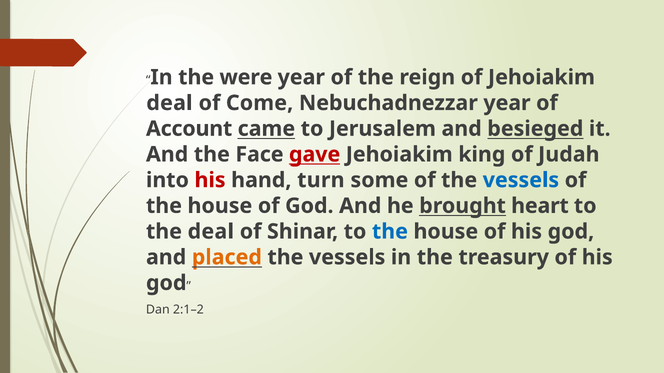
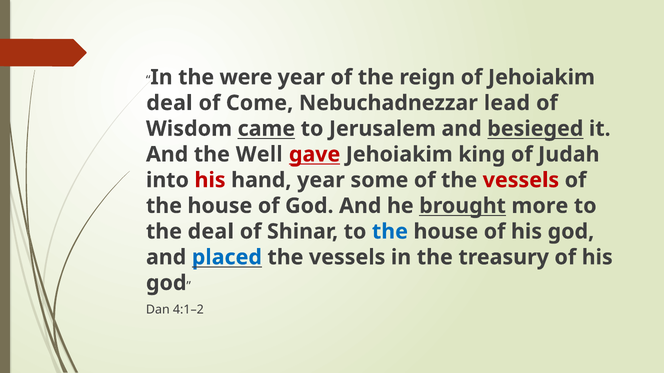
Nebuchadnezzar year: year -> lead
Account: Account -> Wisdom
Face: Face -> Well
hand turn: turn -> year
vessels at (521, 180) colour: blue -> red
heart: heart -> more
placed colour: orange -> blue
2:1–2: 2:1–2 -> 4:1–2
